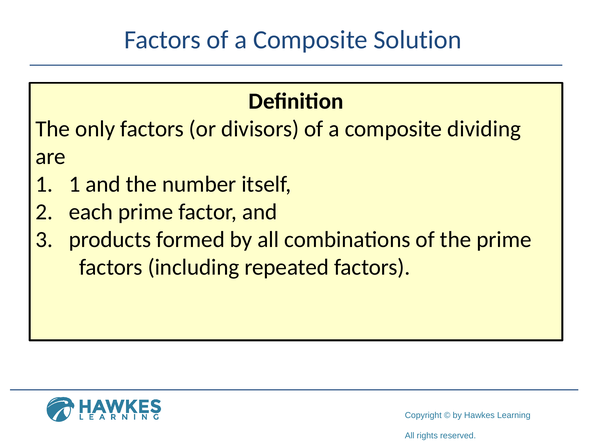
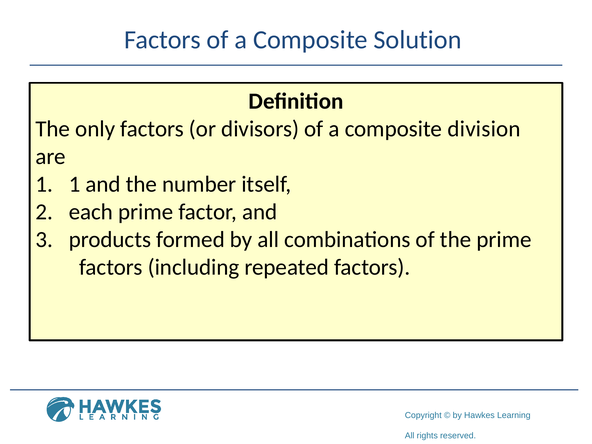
dividing: dividing -> division
